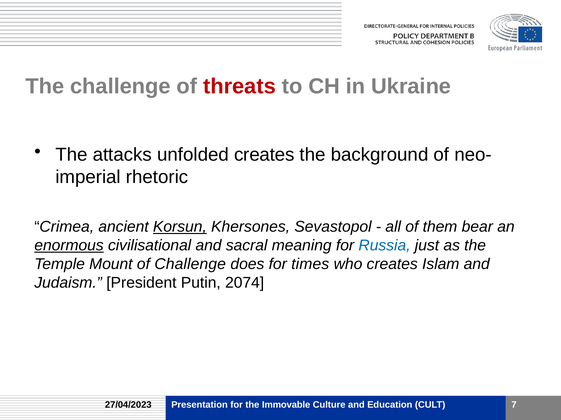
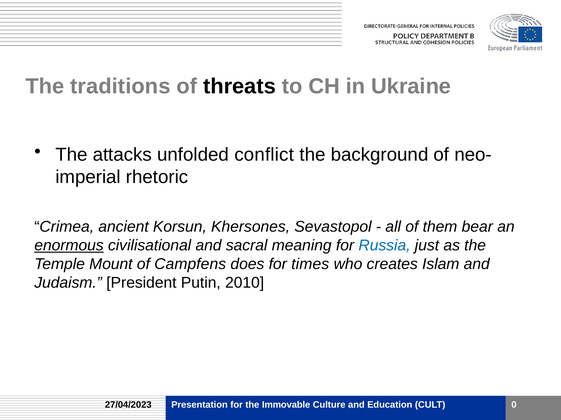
The challenge: challenge -> traditions
threats colour: red -> black
unfolded creates: creates -> conflict
Korsun underline: present -> none
of Challenge: Challenge -> Campfens
2074: 2074 -> 2010
7: 7 -> 0
